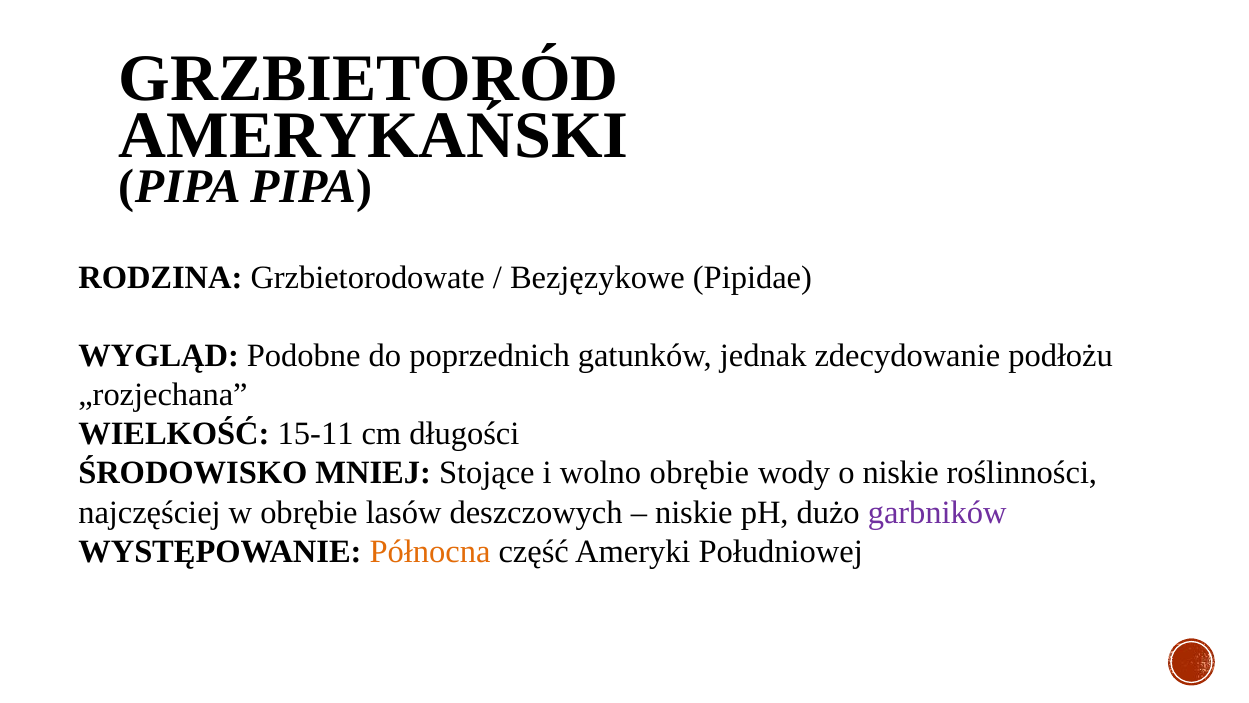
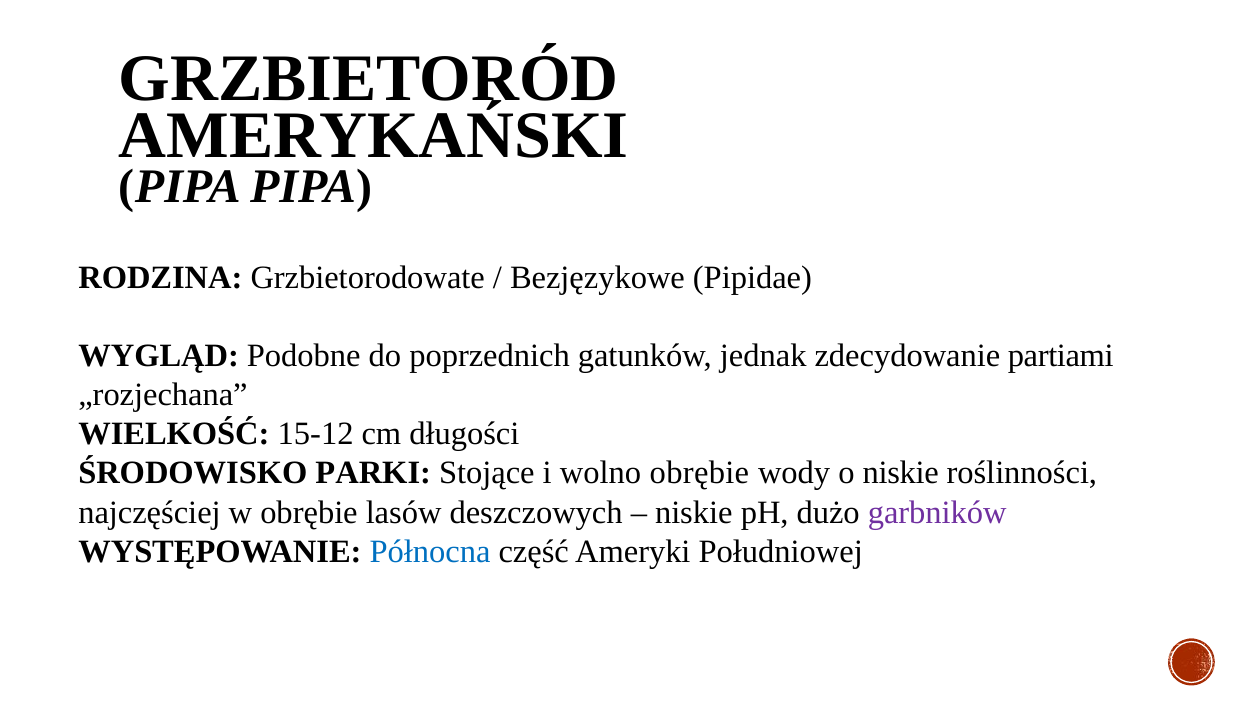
podłożu: podłożu -> partiami
15-11: 15-11 -> 15-12
MNIEJ: MNIEJ -> PARKI
Północna colour: orange -> blue
